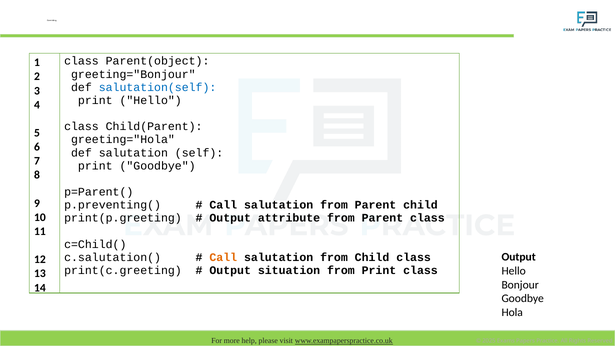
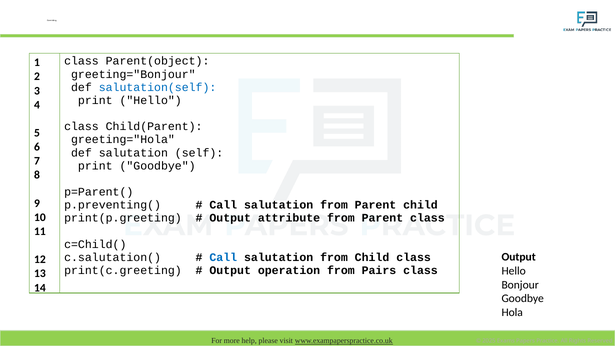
Call at (223, 257) colour: orange -> blue
situation: situation -> operation
from Print: Print -> Pairs
